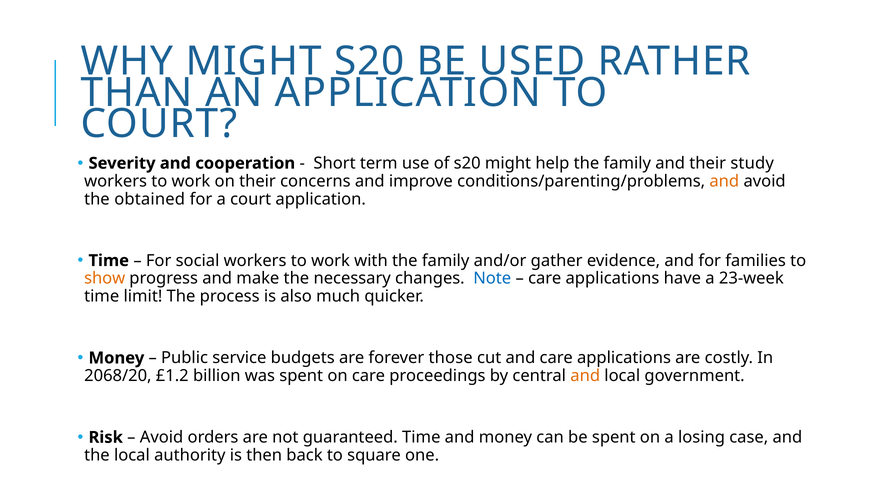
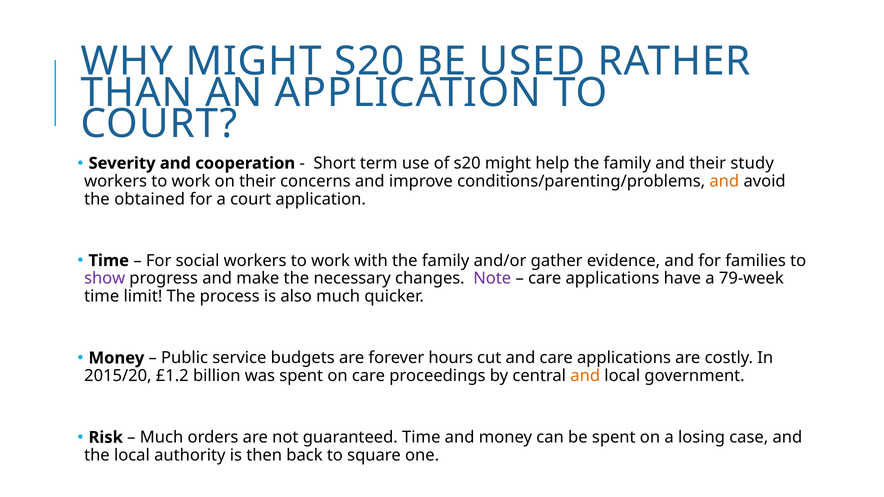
show colour: orange -> purple
Note colour: blue -> purple
23-week: 23-week -> 79-week
those: those -> hours
2068/20: 2068/20 -> 2015/20
Avoid at (162, 438): Avoid -> Much
